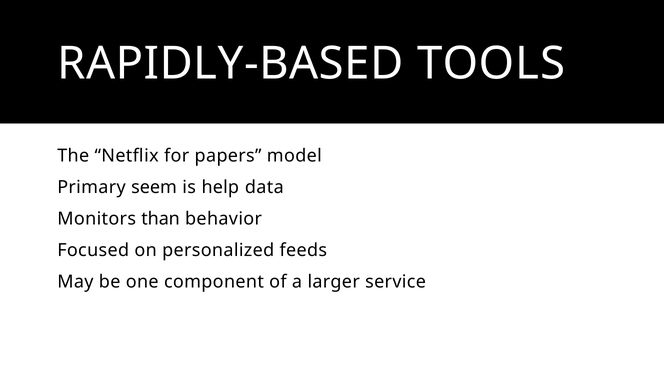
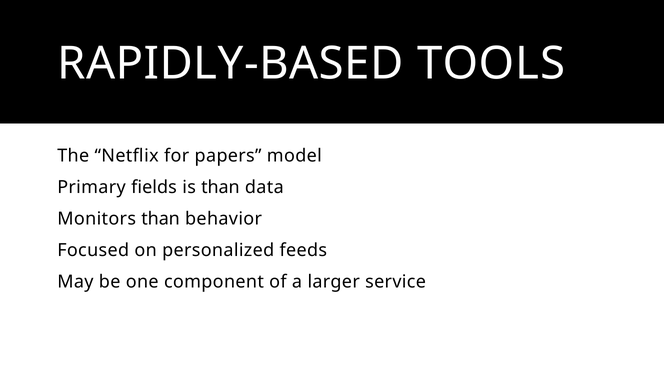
seem: seem -> fields
is help: help -> than
